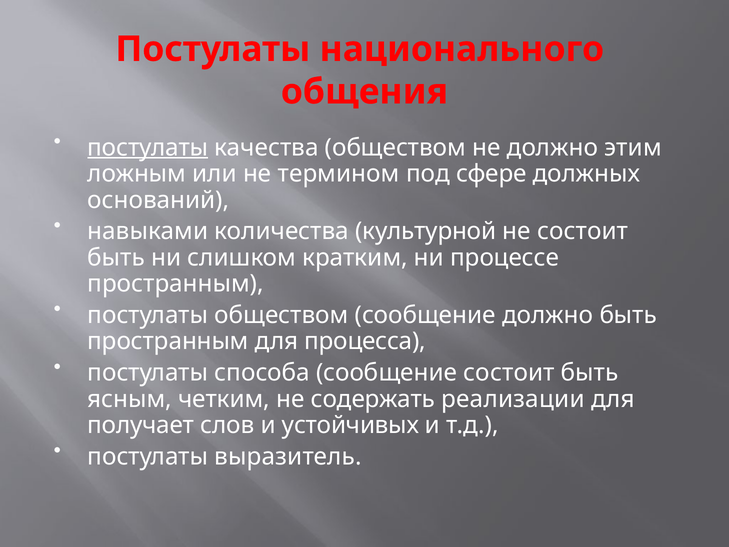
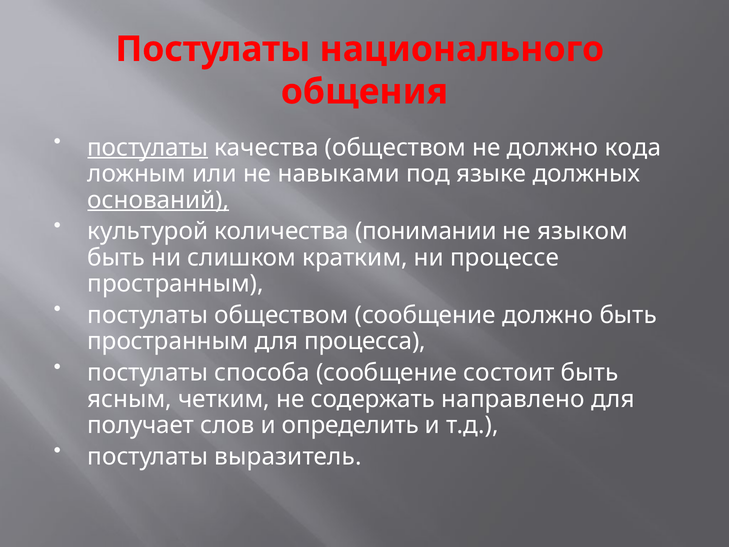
этим: этим -> кода
термином: термином -> навыками
сфере: сфере -> языке
оснований underline: none -> present
навыками: навыками -> культурой
культурной: культурной -> понимании
не состоит: состоит -> языком
реализации: реализации -> направлено
устойчивых: устойчивых -> определить
